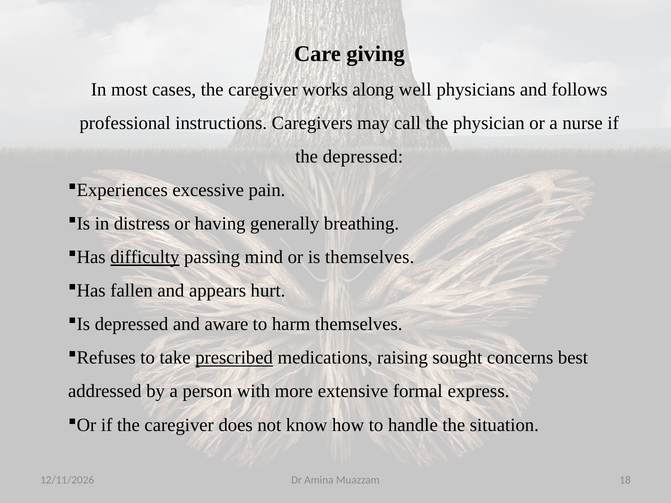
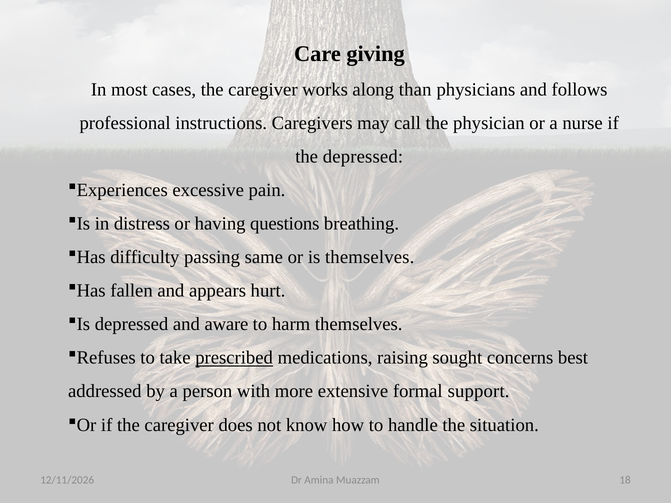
well: well -> than
generally: generally -> questions
difficulty underline: present -> none
mind: mind -> same
express: express -> support
